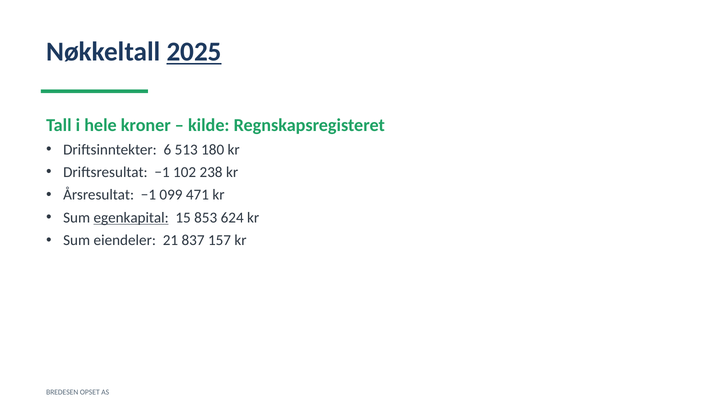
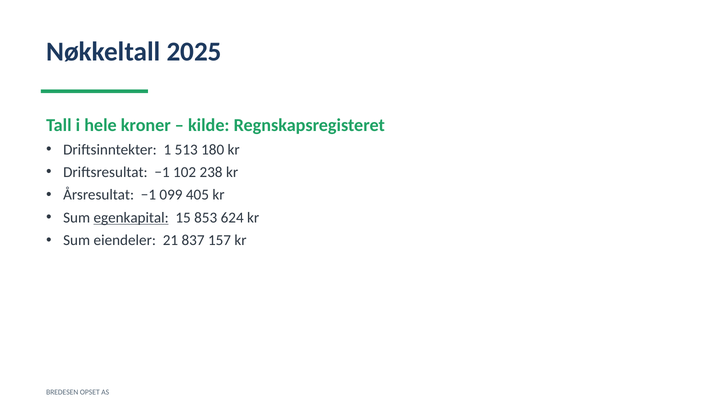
2025 underline: present -> none
6: 6 -> 1
471: 471 -> 405
